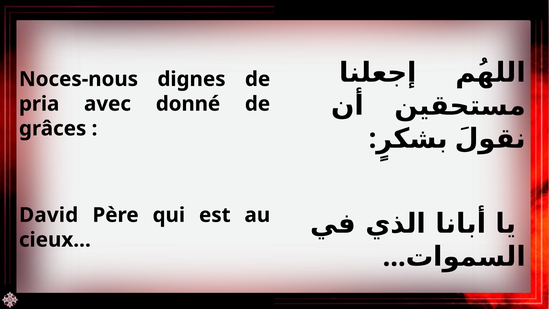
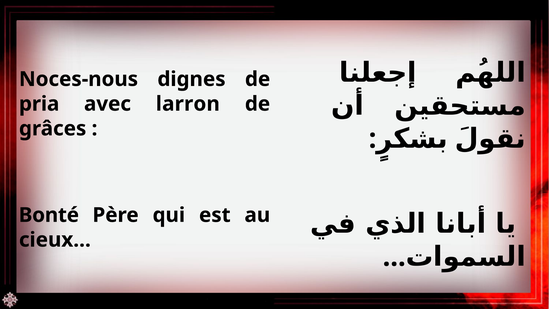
donné: donné -> larron
David: David -> Bonté
